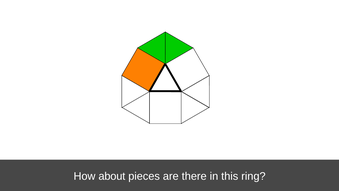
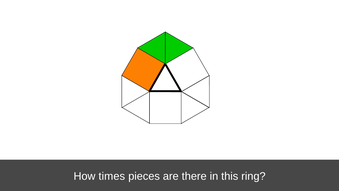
about: about -> times
